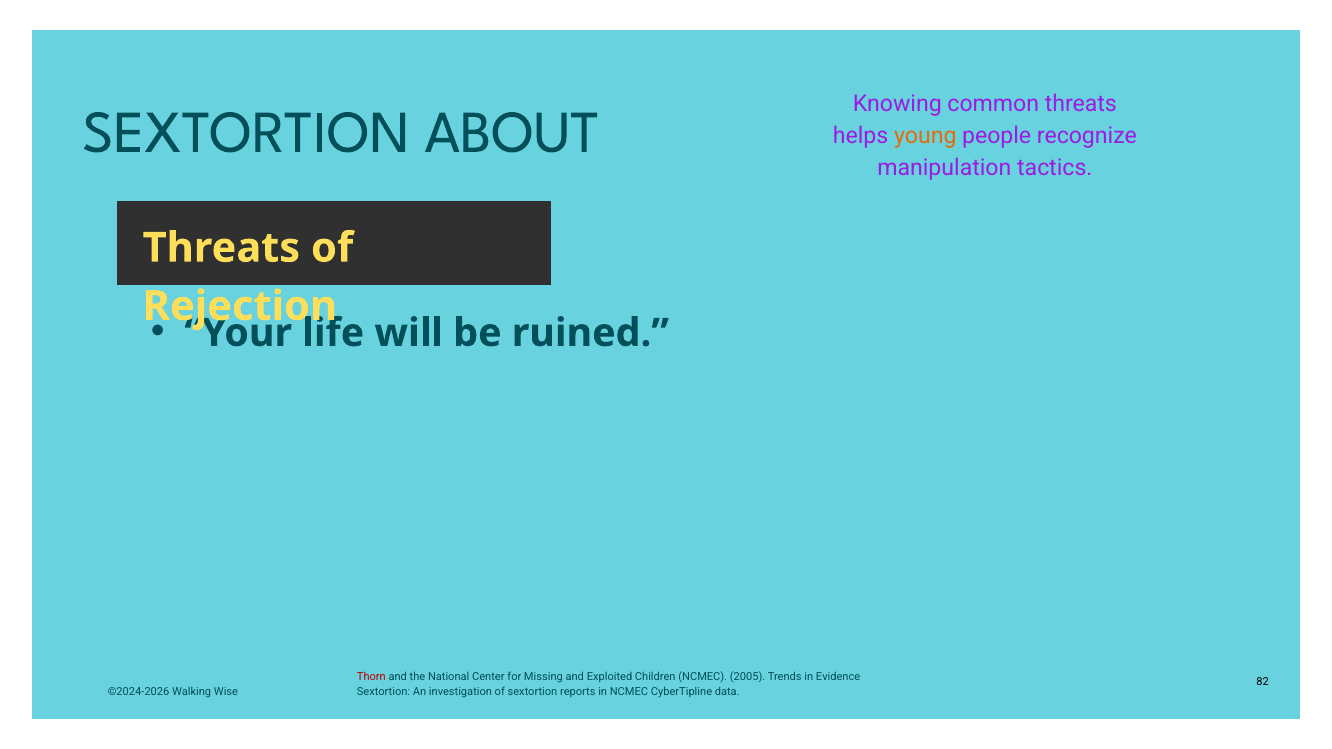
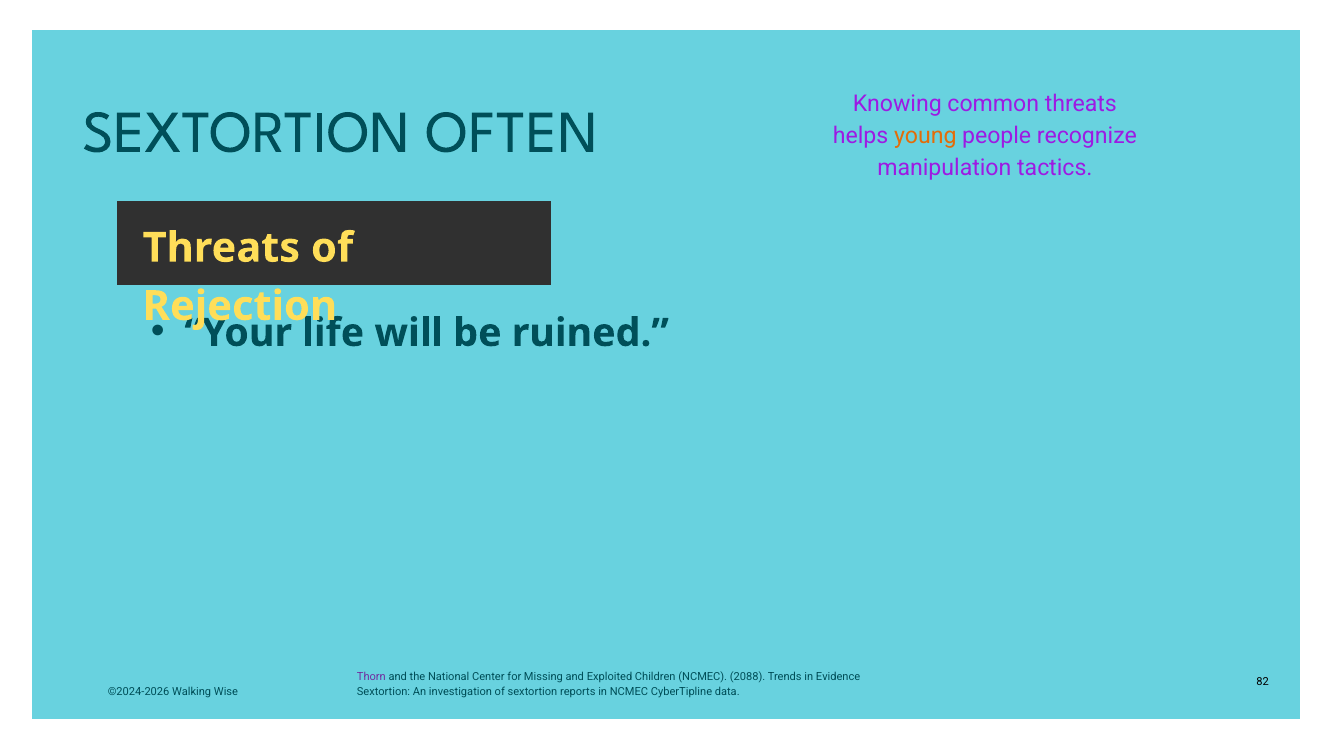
ABOUT: ABOUT -> OFTEN
Thorn colour: red -> purple
2005: 2005 -> 2088
